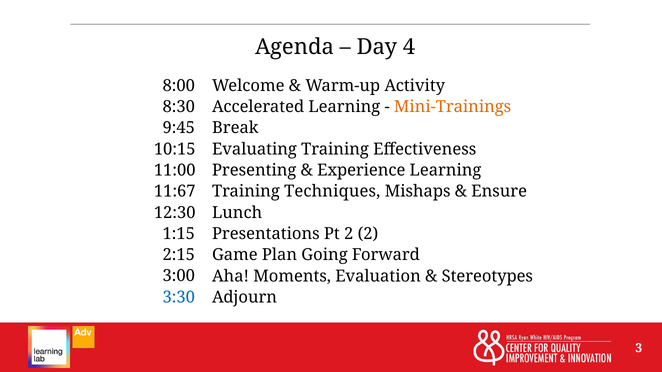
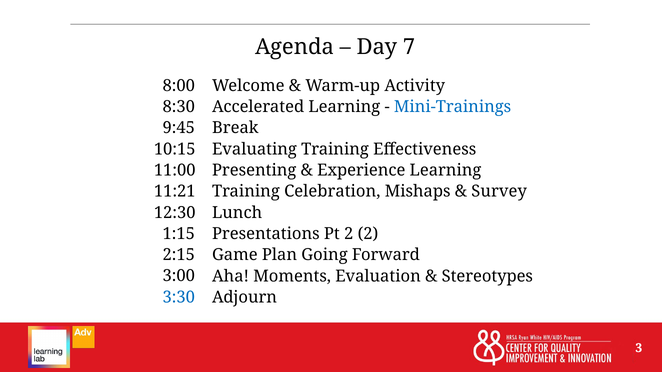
4: 4 -> 7
Mini-Trainings colour: orange -> blue
11:67: 11:67 -> 11:21
Techniques: Techniques -> Celebration
Ensure: Ensure -> Survey
